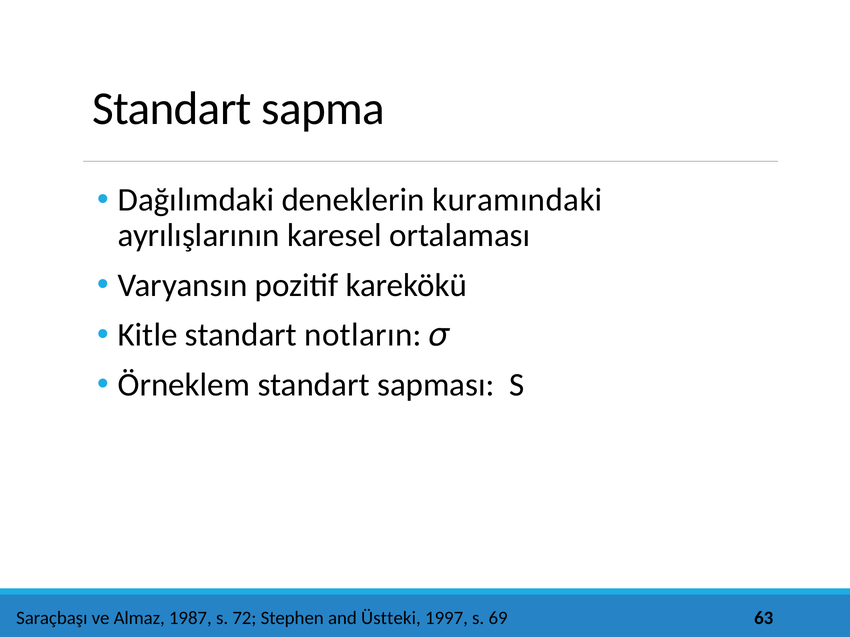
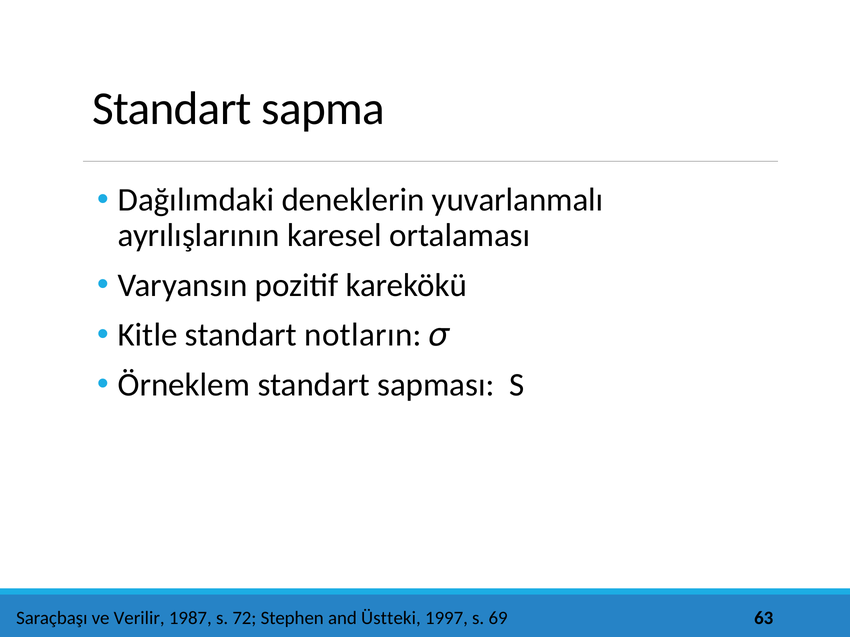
kuramındaki: kuramındaki -> yuvarlanmalı
Almaz: Almaz -> Verilir
